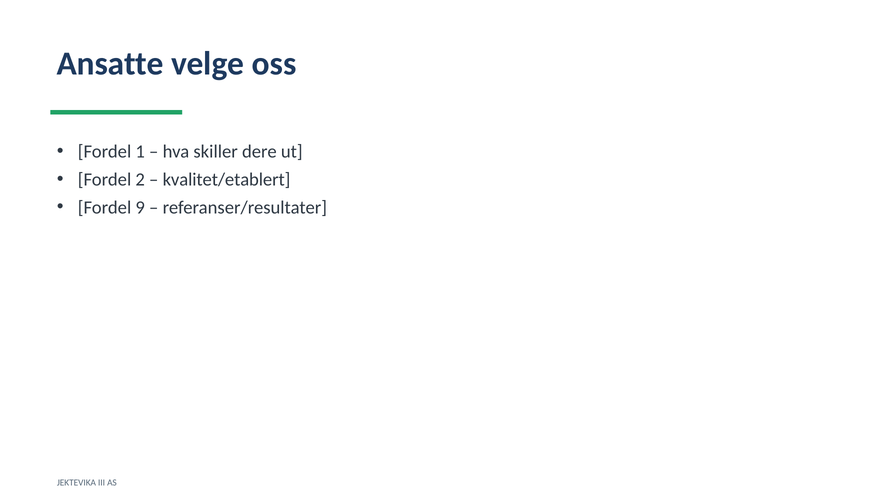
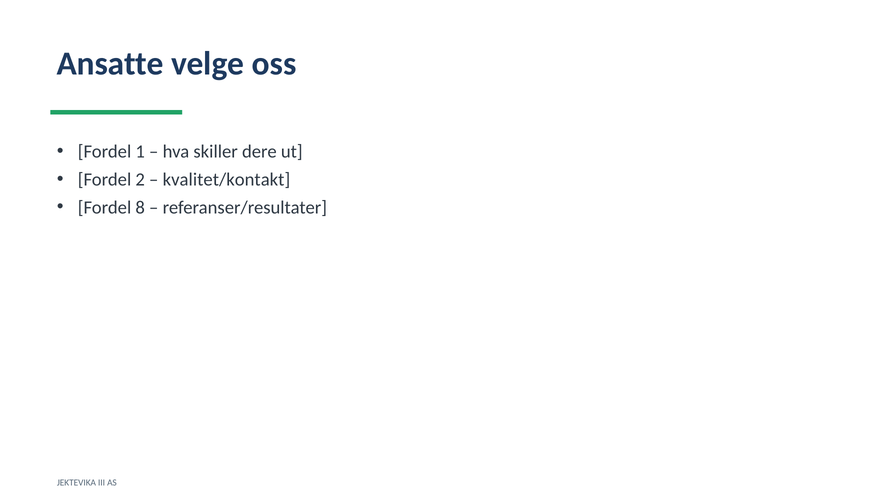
kvalitet/etablert: kvalitet/etablert -> kvalitet/kontakt
9: 9 -> 8
